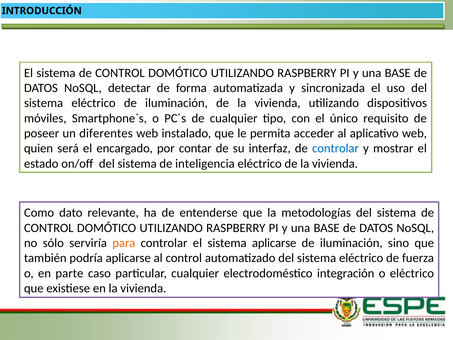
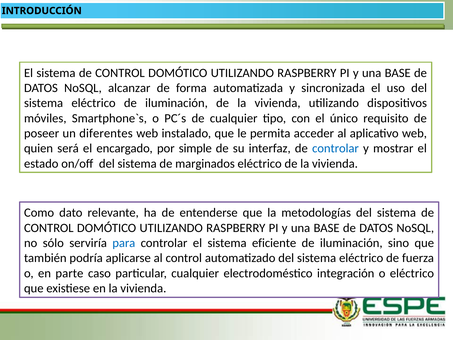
detectar: detectar -> alcanzar
contar: contar -> simple
inteligencia: inteligencia -> marginados
para colour: orange -> blue
sistema aplicarse: aplicarse -> eficiente
